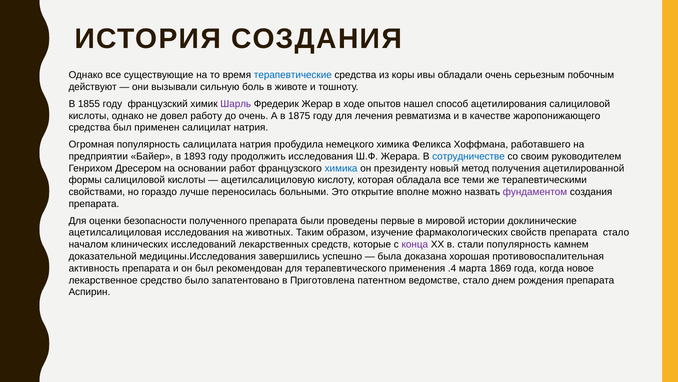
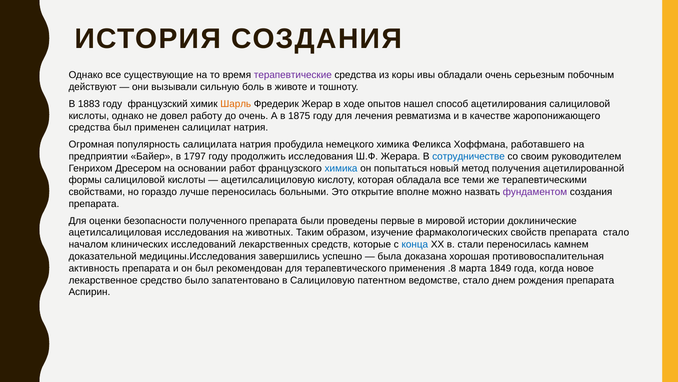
терапевтические colour: blue -> purple
1855: 1855 -> 1883
Шарль colour: purple -> orange
1893: 1893 -> 1797
президенту: президенту -> попытаться
конца colour: purple -> blue
стали популярность: популярность -> переносилась
.4: .4 -> .8
1869: 1869 -> 1849
Приготовлена: Приготовлена -> Салициловую
